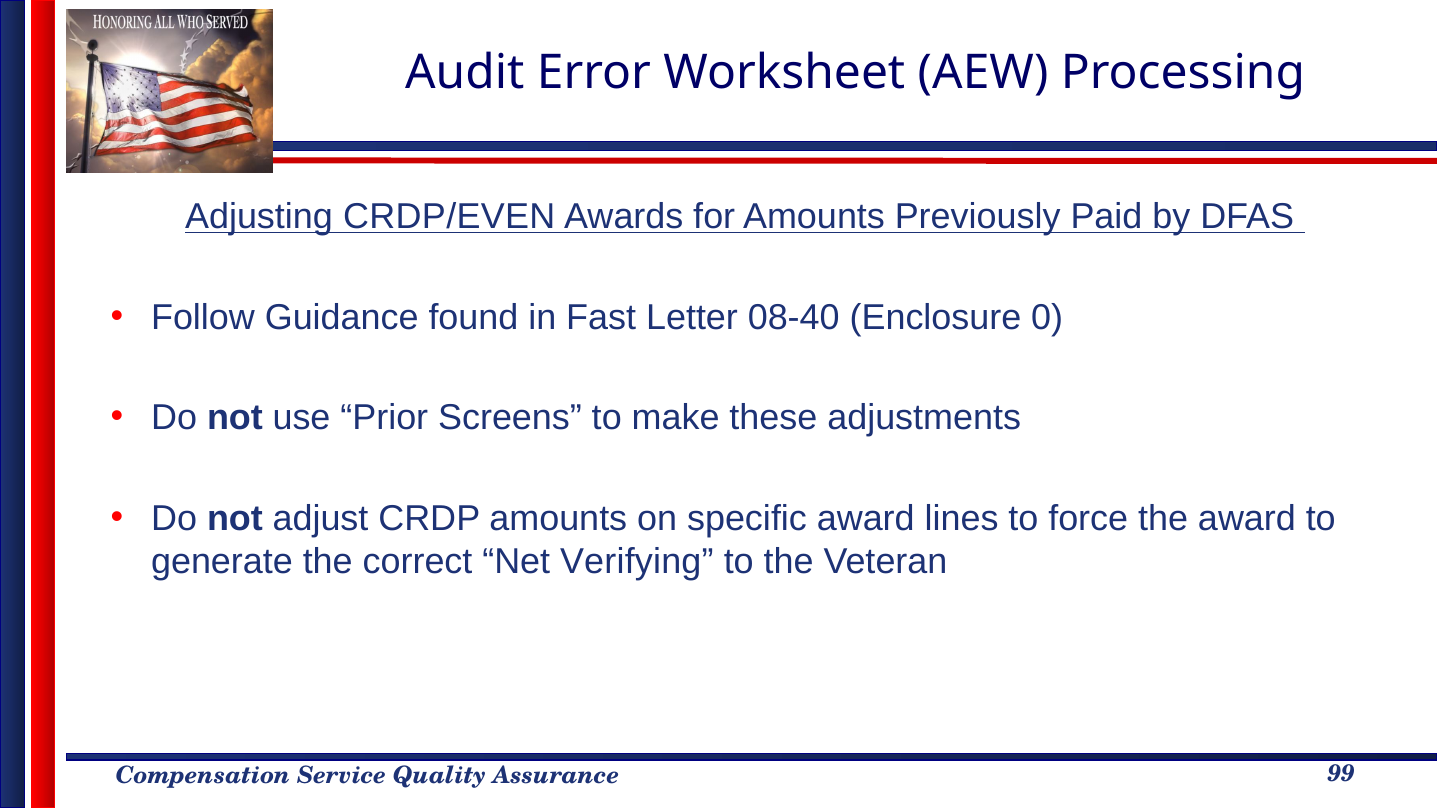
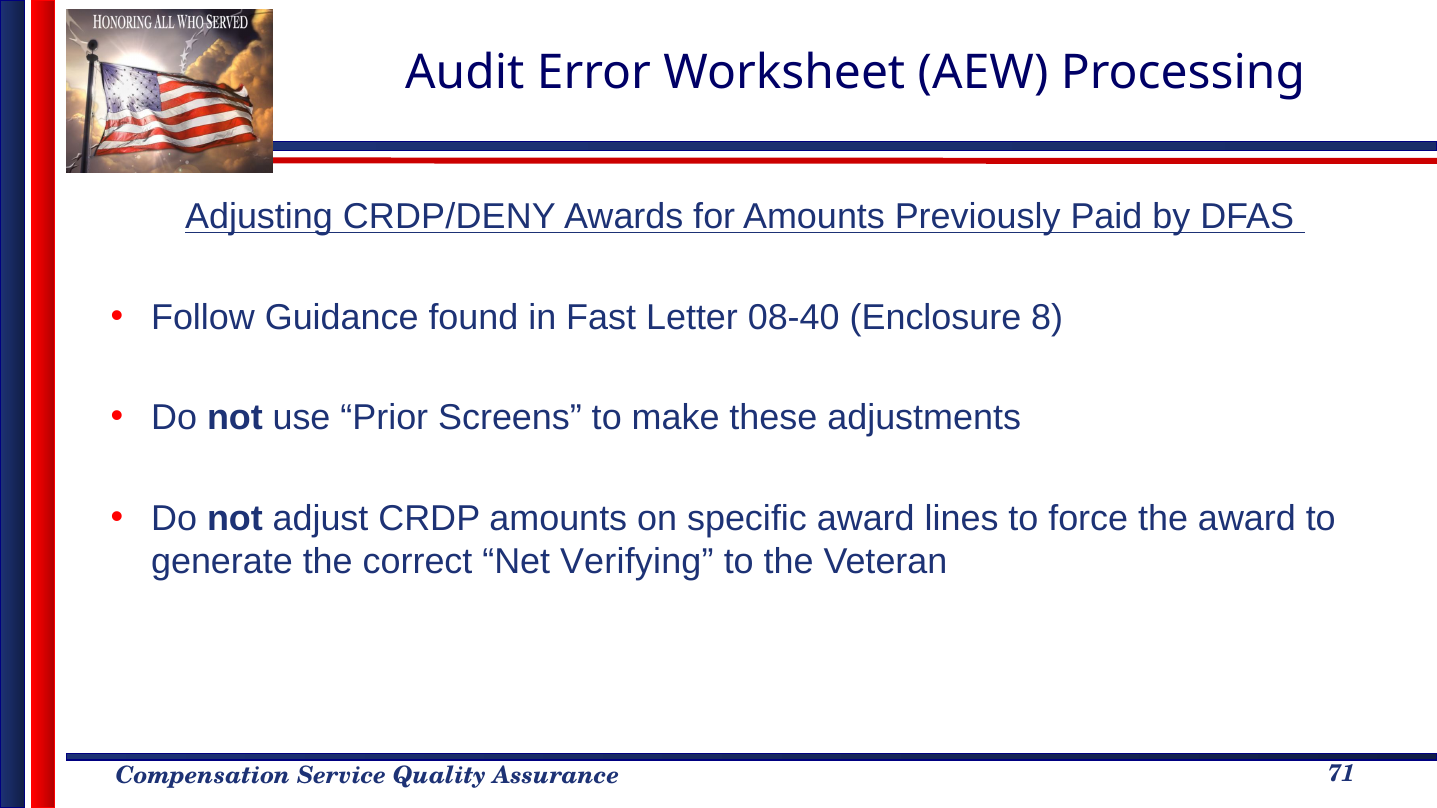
CRDP/EVEN: CRDP/EVEN -> CRDP/DENY
0: 0 -> 8
99: 99 -> 71
